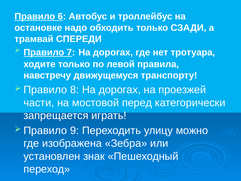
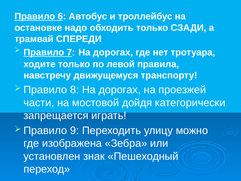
перед: перед -> дойдя
